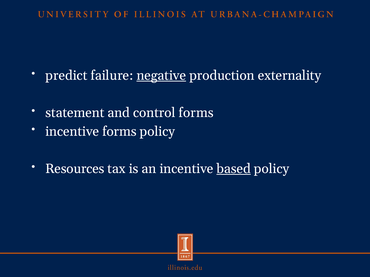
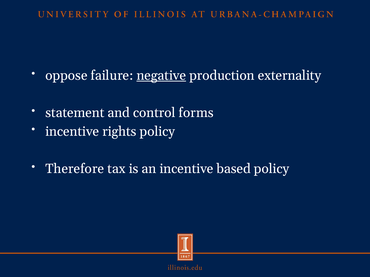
predict: predict -> oppose
incentive forms: forms -> rights
Resources: Resources -> Therefore
based underline: present -> none
